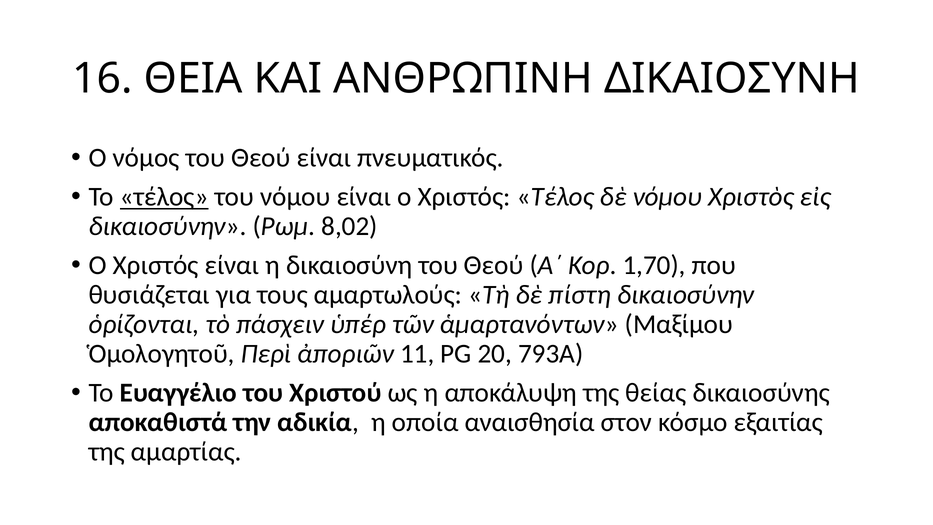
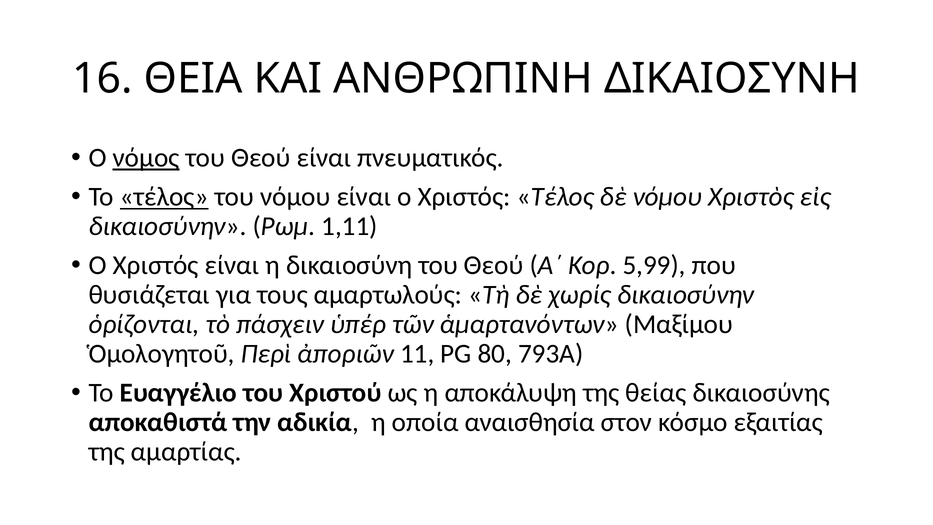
νόμος underline: none -> present
8,02: 8,02 -> 1,11
1,70: 1,70 -> 5,99
πίστη: πίστη -> χωρίς
20: 20 -> 80
